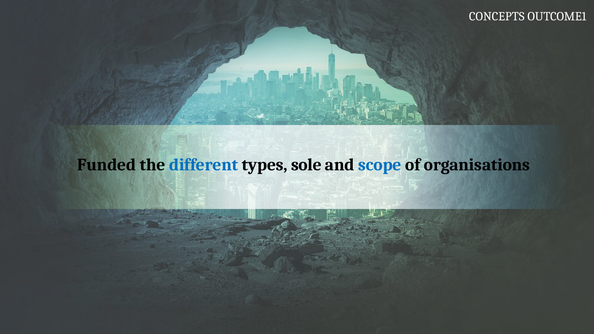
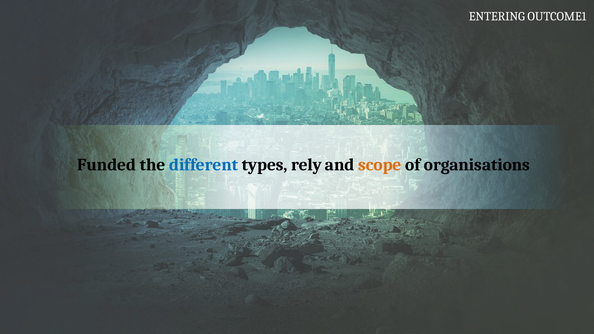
CONCEPTS: CONCEPTS -> ENTERING
sole: sole -> rely
scope colour: blue -> orange
